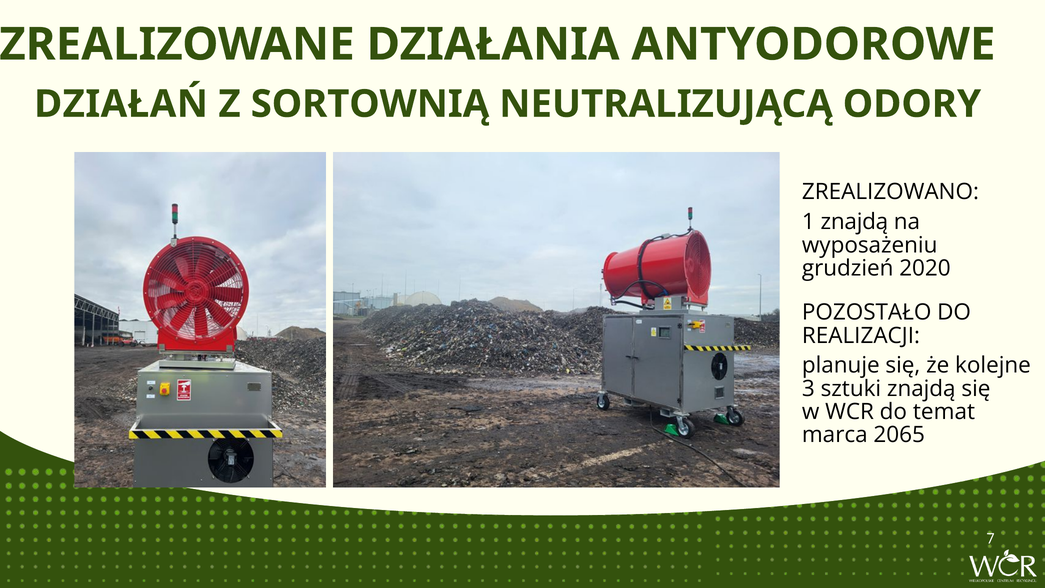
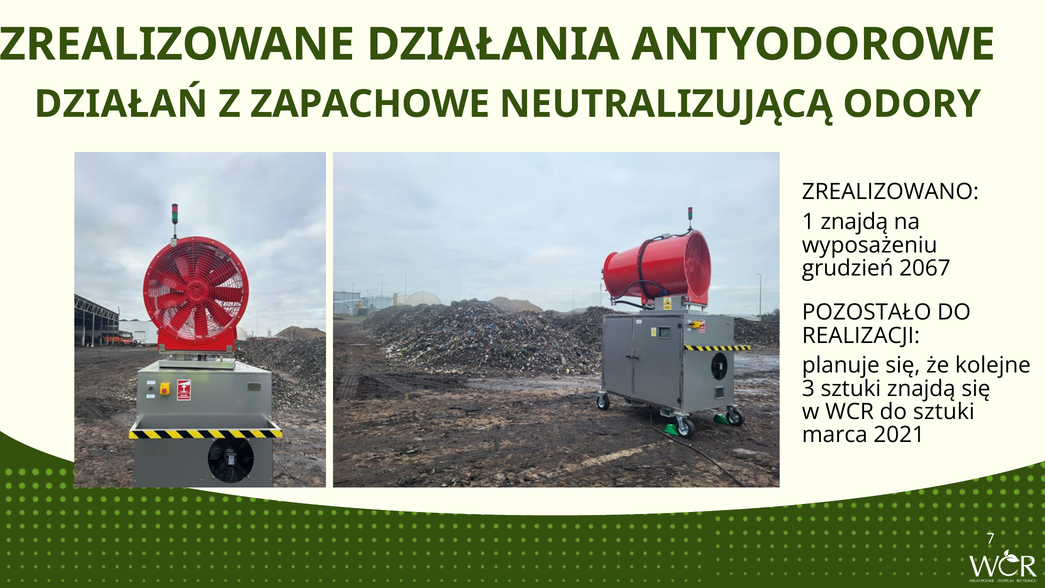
SORTOWNIĄ: SORTOWNIĄ -> ZAPACHOWE
2020: 2020 -> 2067
do temat: temat -> sztuki
2065: 2065 -> 2021
